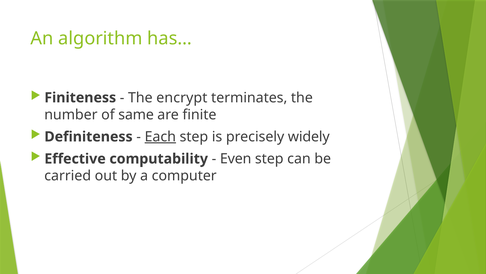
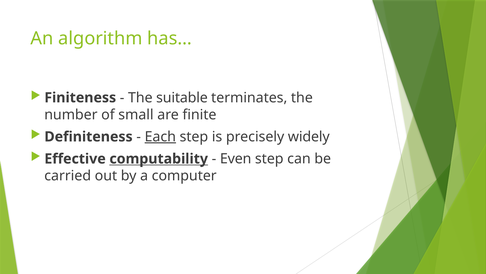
encrypt: encrypt -> suitable
same: same -> small
computability underline: none -> present
